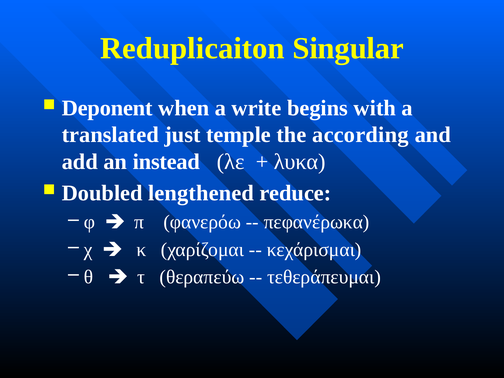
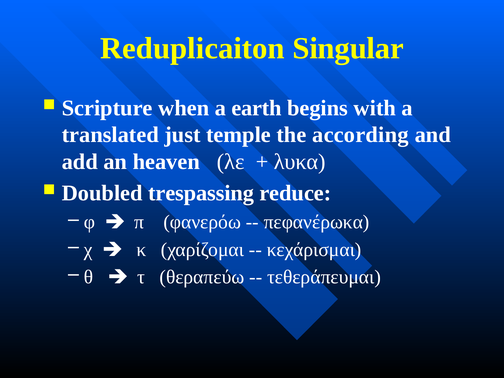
Deponent: Deponent -> Scripture
write: write -> earth
instead: instead -> heaven
lengthened: lengthened -> trespassing
